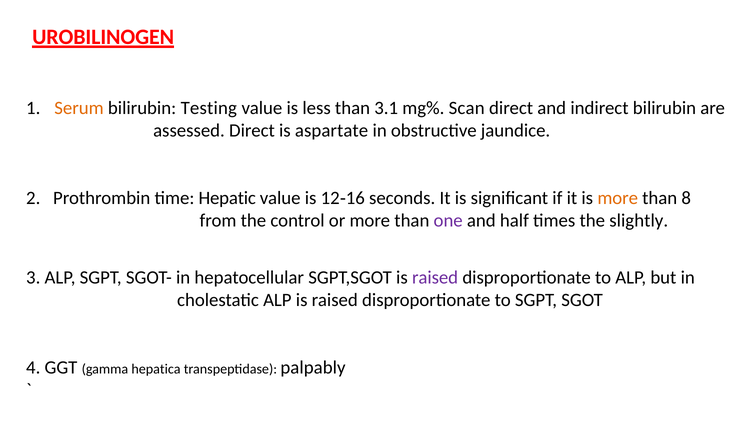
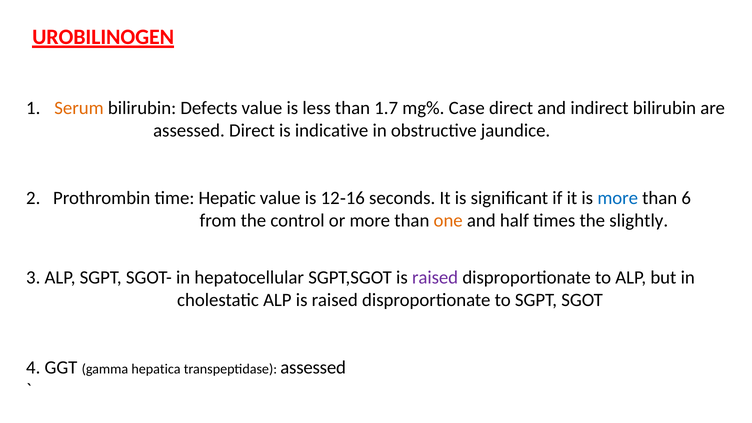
Testing: Testing -> Defects
3.1: 3.1 -> 1.7
Scan: Scan -> Case
aspartate: aspartate -> indicative
more at (618, 198) colour: orange -> blue
8: 8 -> 6
one colour: purple -> orange
transpeptidase palpably: palpably -> assessed
